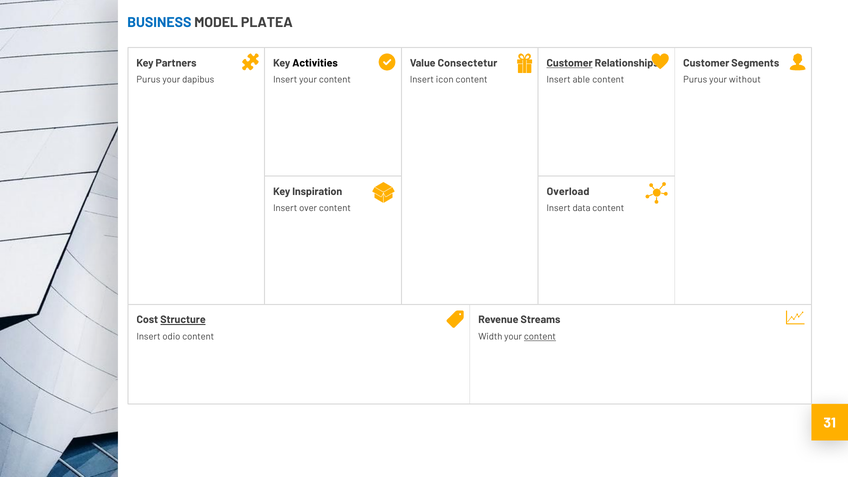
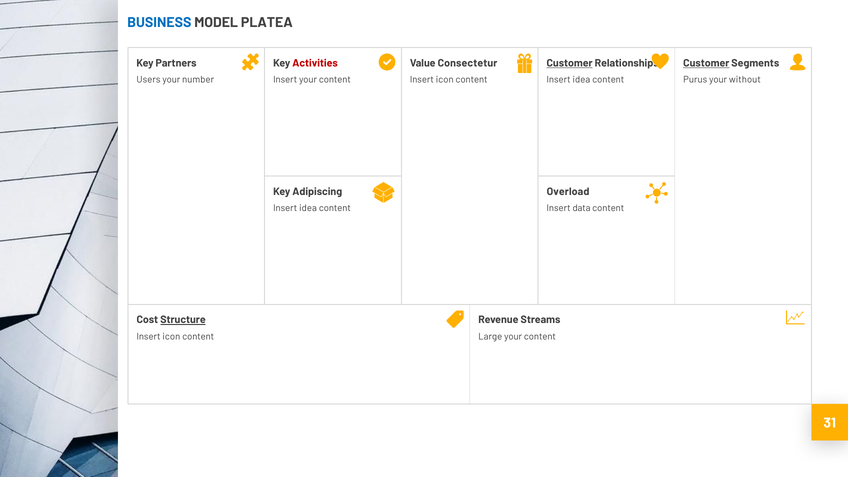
Customer at (706, 63) underline: none -> present
Activities colour: black -> red
Purus at (148, 80): Purus -> Users
dapibus: dapibus -> number
able at (581, 80): able -> idea
Inspiration: Inspiration -> Adipiscing
over at (308, 208): over -> idea
odio at (171, 337): odio -> icon
Width: Width -> Large
content at (540, 337) underline: present -> none
